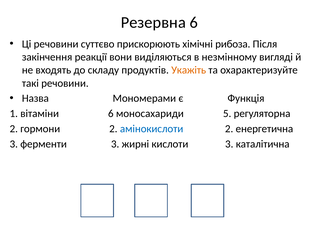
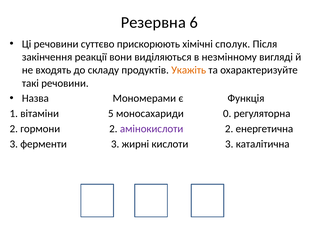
рибоза: рибоза -> сполук
вітаміни 6: 6 -> 5
5: 5 -> 0
амінокислоти colour: blue -> purple
